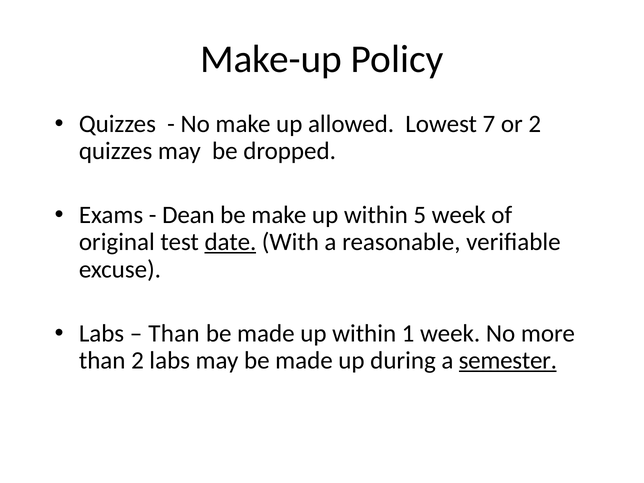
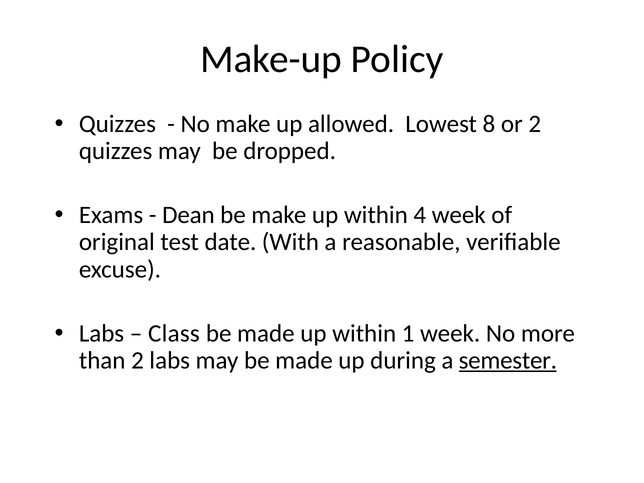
7: 7 -> 8
5: 5 -> 4
date underline: present -> none
Than at (174, 333): Than -> Class
